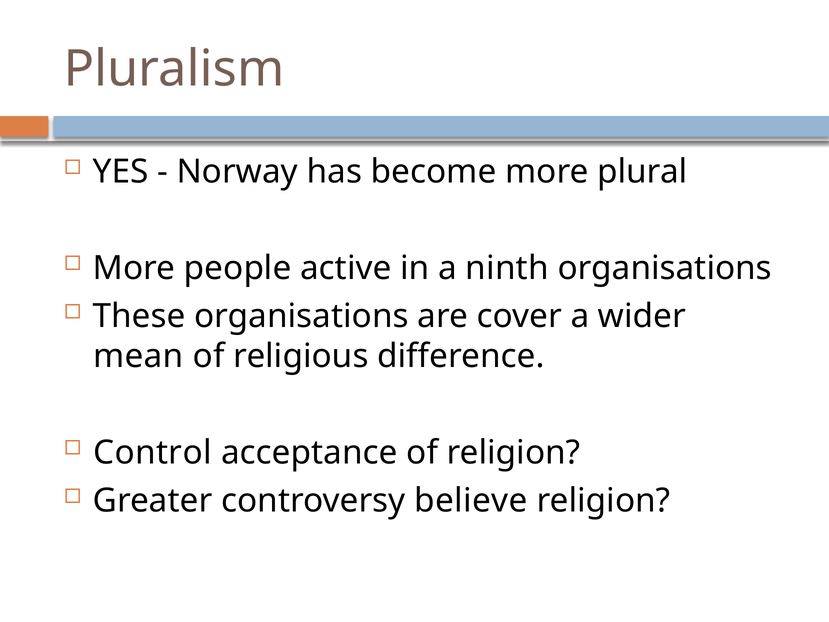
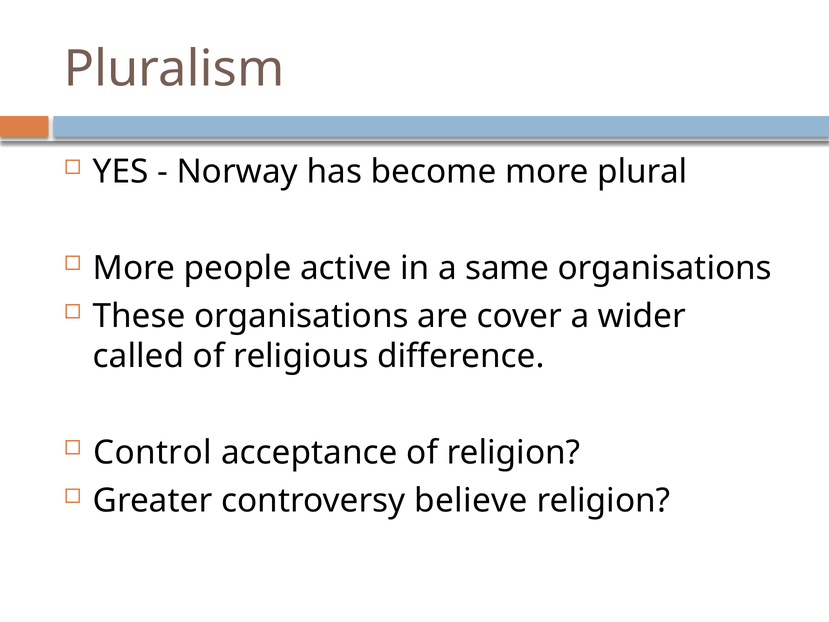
ninth: ninth -> same
mean: mean -> called
